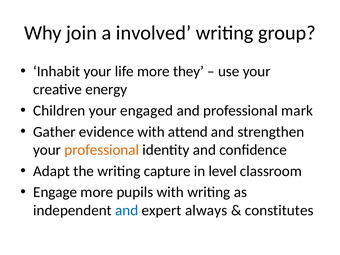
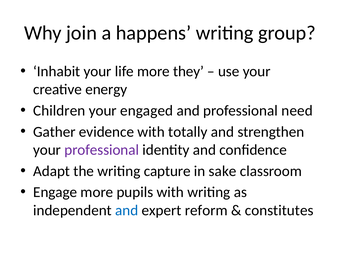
involved: involved -> happens
mark: mark -> need
attend: attend -> totally
professional at (102, 150) colour: orange -> purple
level: level -> sake
always: always -> reform
